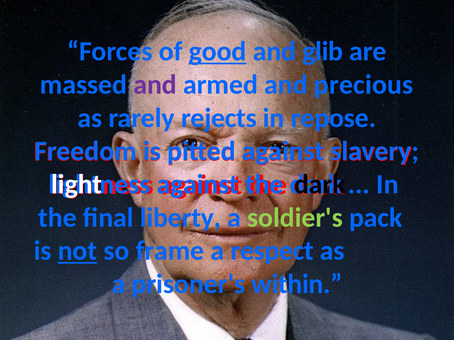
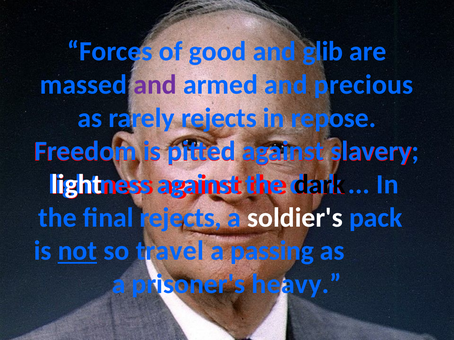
good underline: present -> none
final liberty: liberty -> rejects
soldier's colour: light green -> white
frame: frame -> travel
respect: respect -> passing
within: within -> heavy
